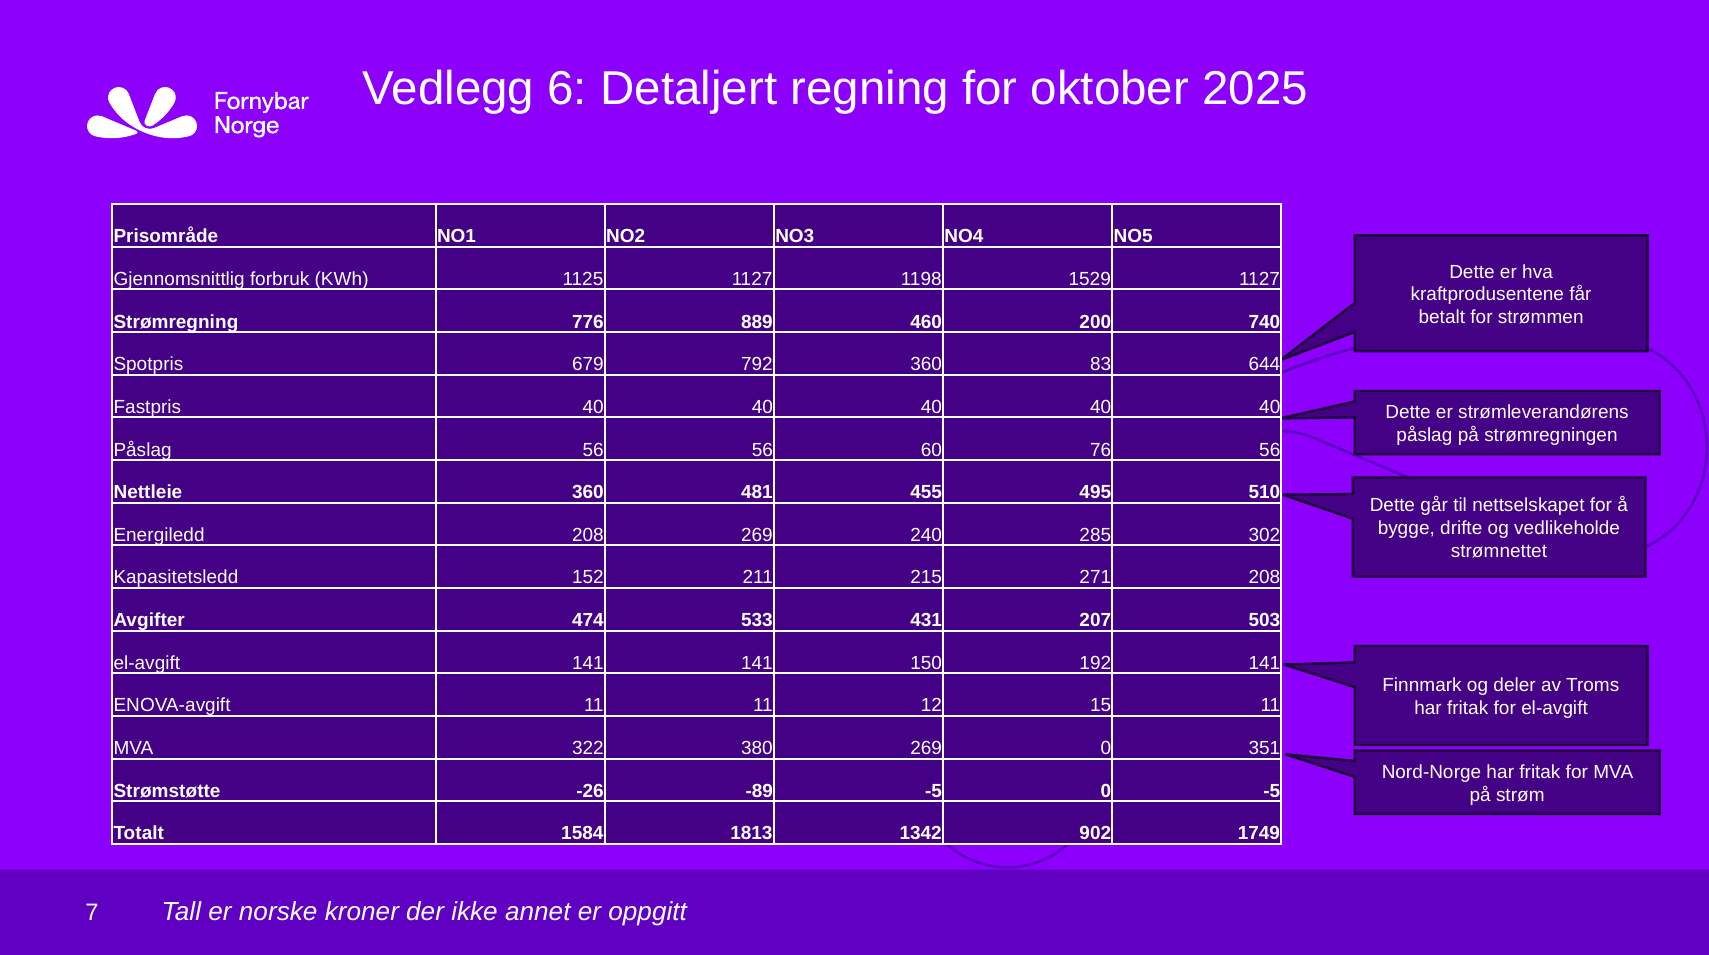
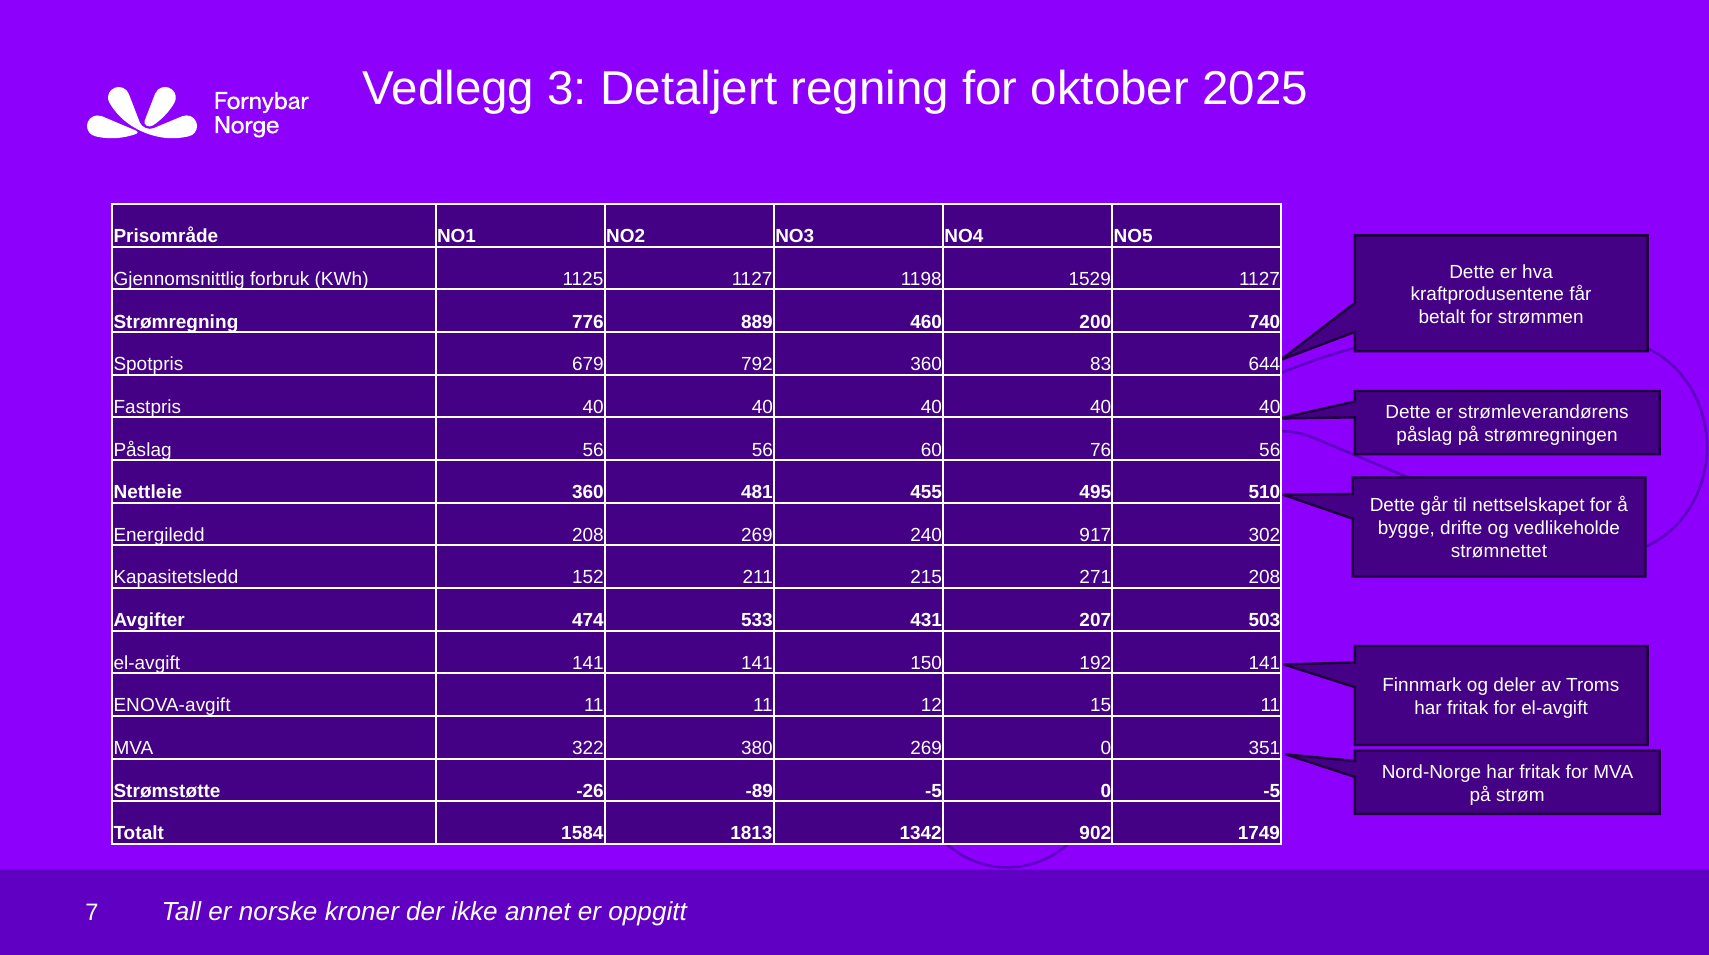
6: 6 -> 3
285: 285 -> 917
